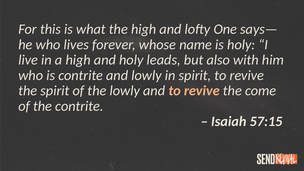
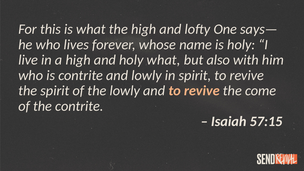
holy leads: leads -> what
